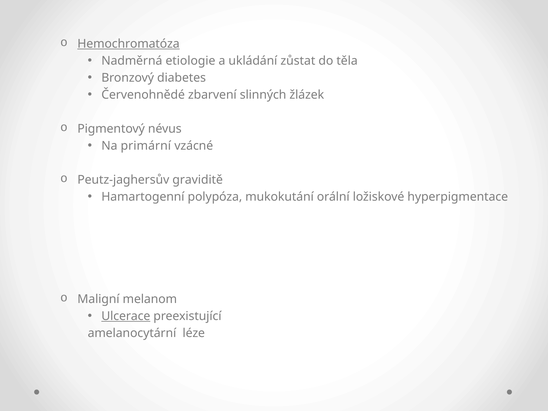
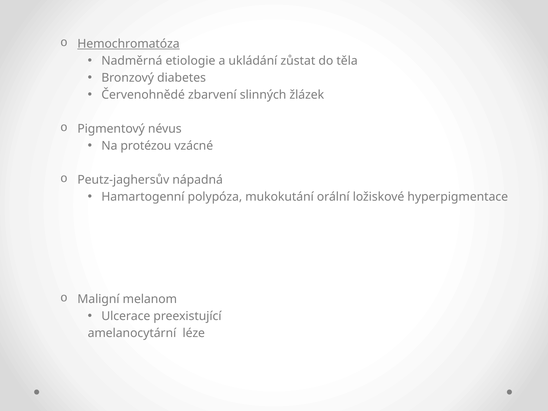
primární: primární -> protézou
graviditě: graviditě -> nápadná
Ulcerace underline: present -> none
